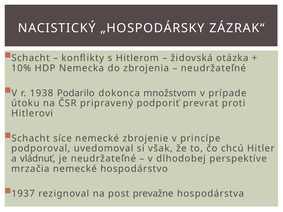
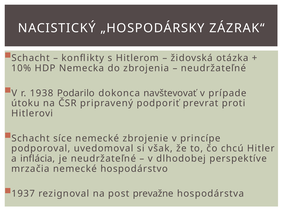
množstvom: množstvom -> navštevovať
vládnuť: vládnuť -> inflácia
